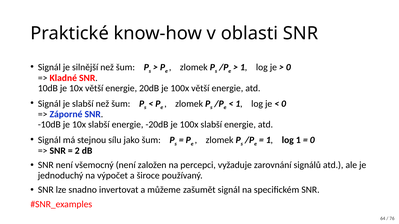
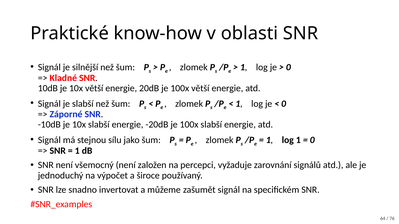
2 at (77, 151): 2 -> 1
